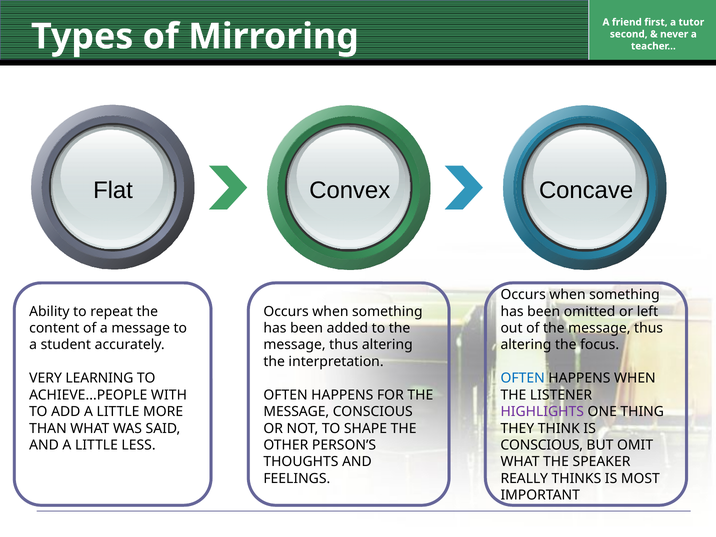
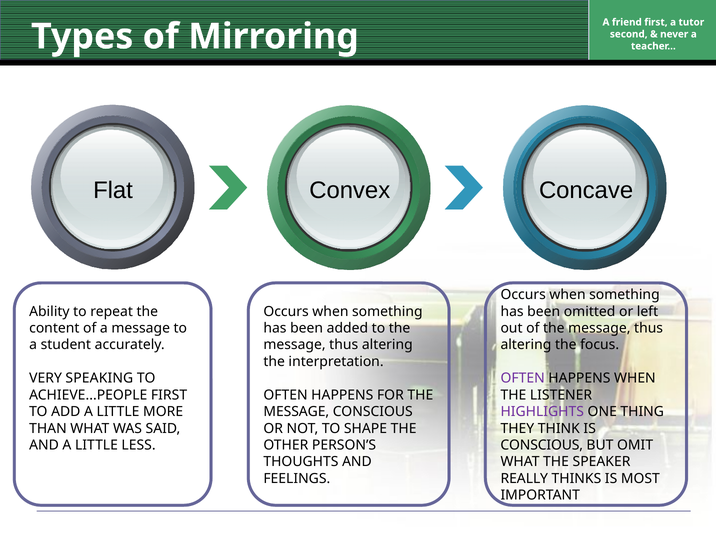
LEARNING: LEARNING -> SPEAKING
OFTEN at (523, 378) colour: blue -> purple
ACHIEVE...PEOPLE WITH: WITH -> FIRST
